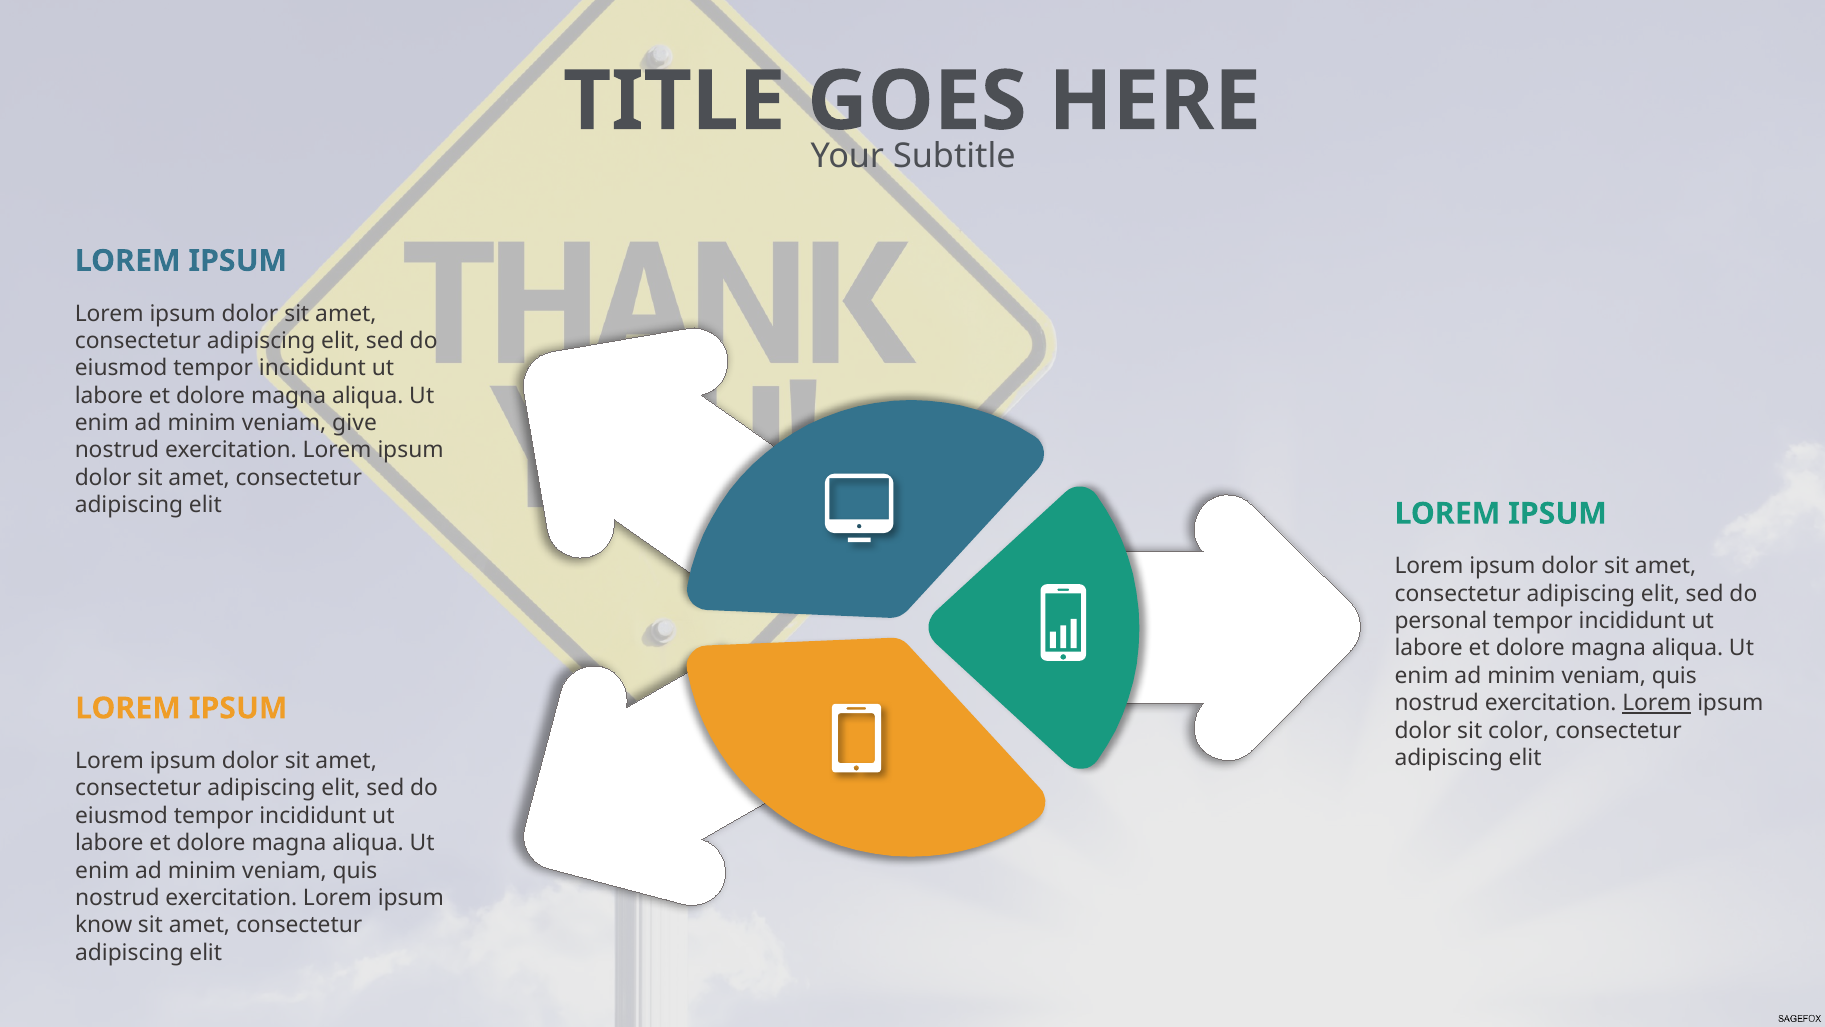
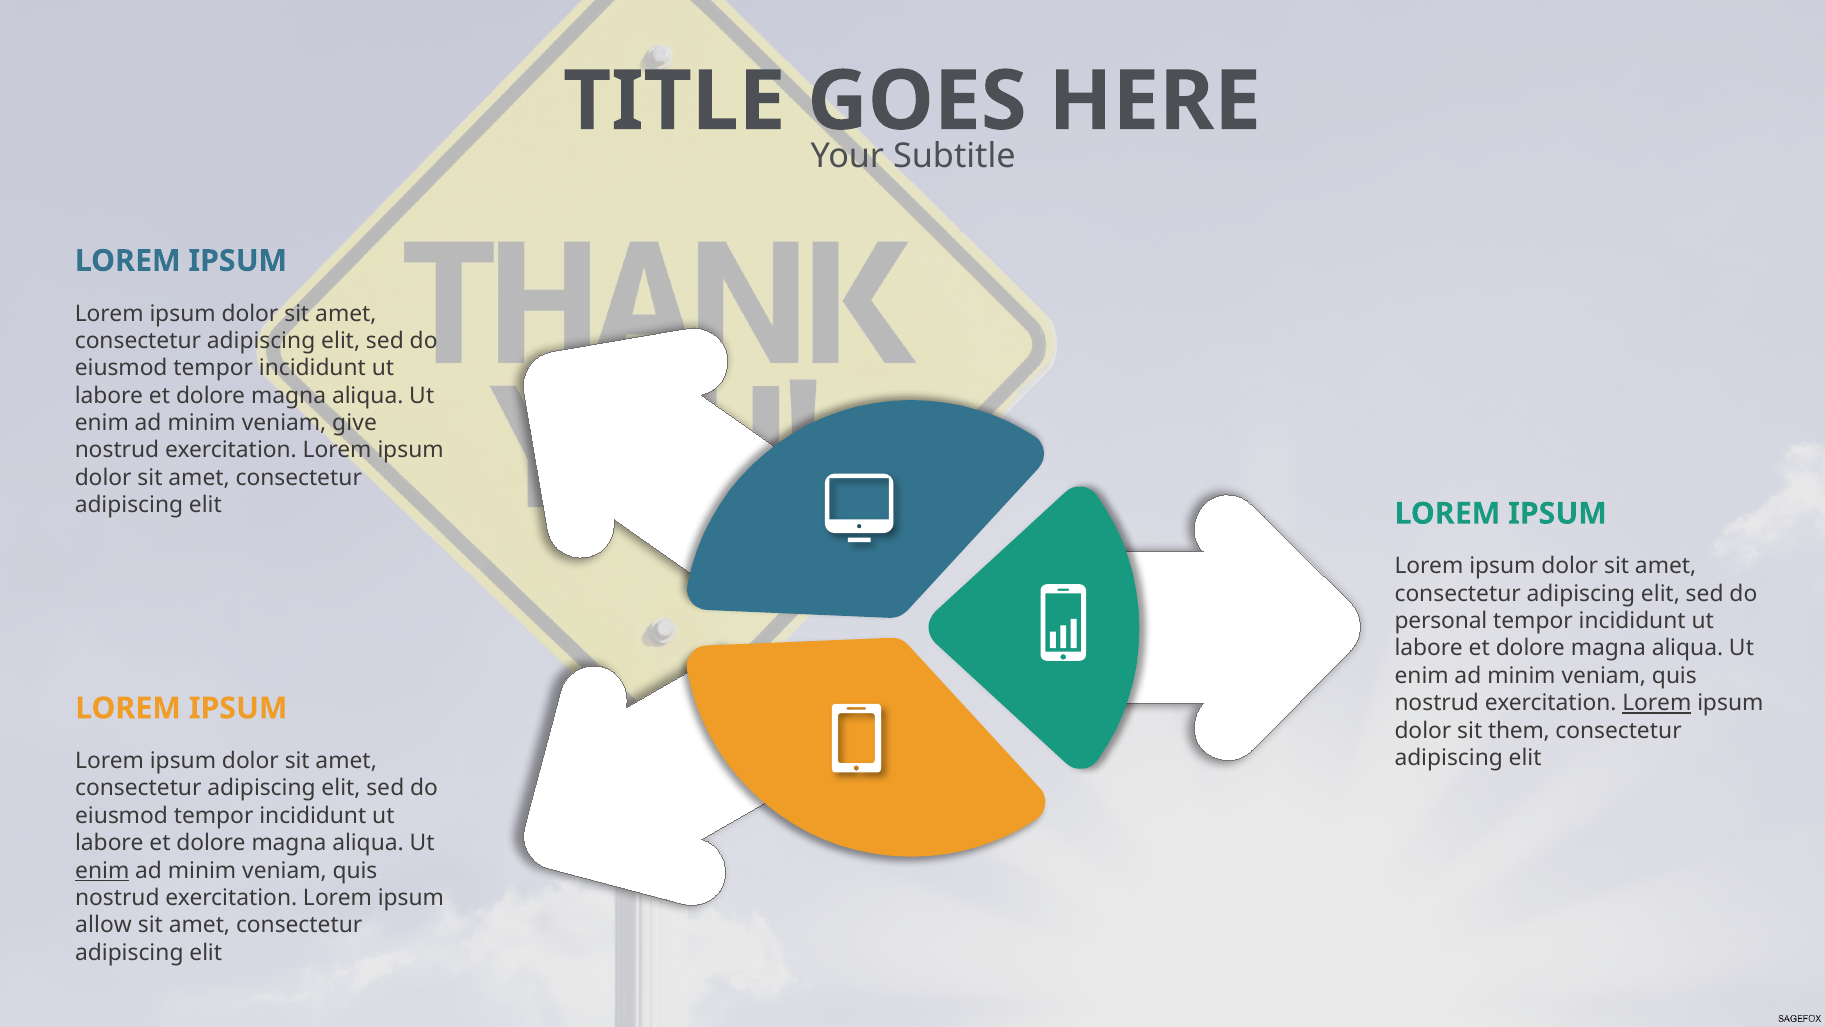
color: color -> them
enim at (102, 870) underline: none -> present
know: know -> allow
